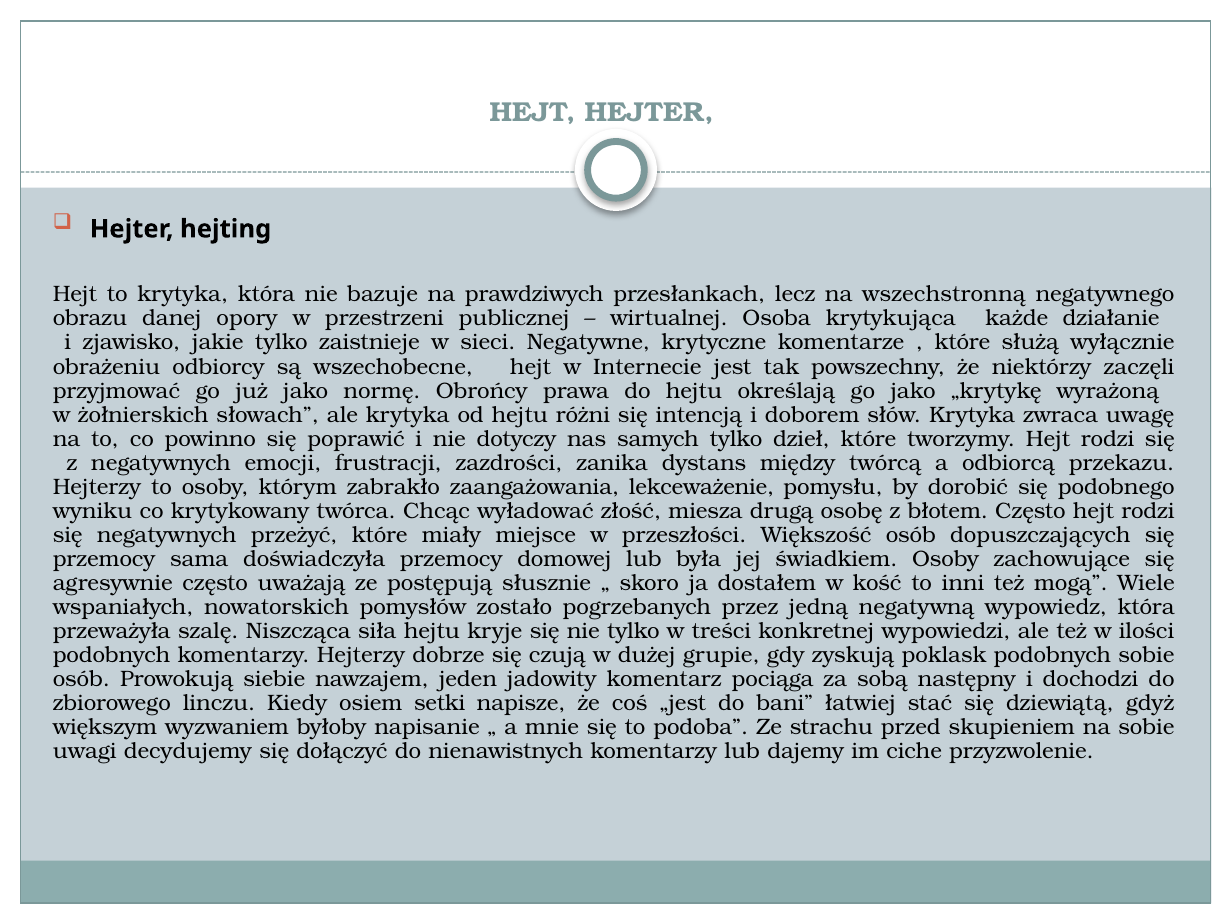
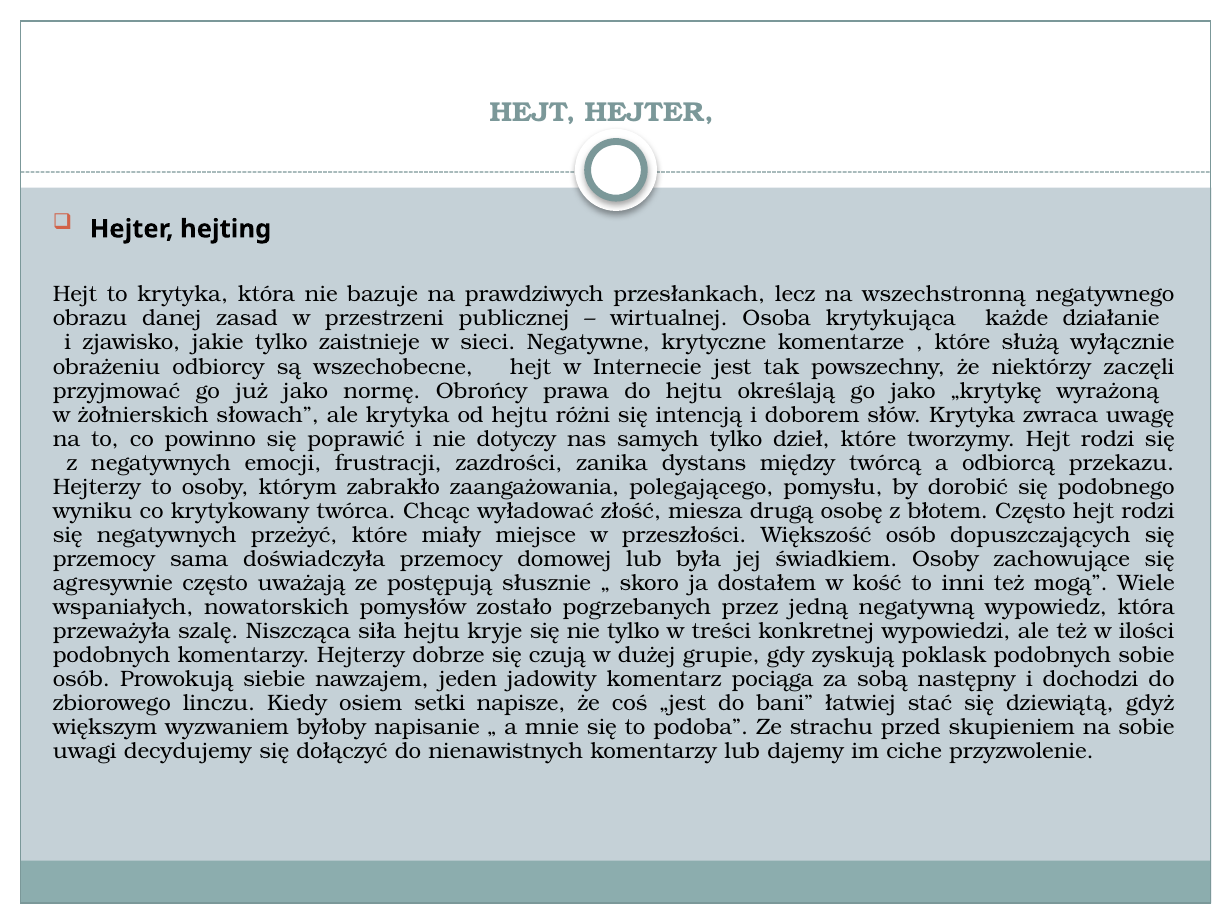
opory: opory -> zasad
lekceważenie: lekceważenie -> polegającego
